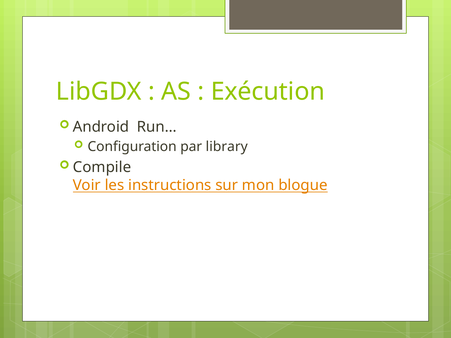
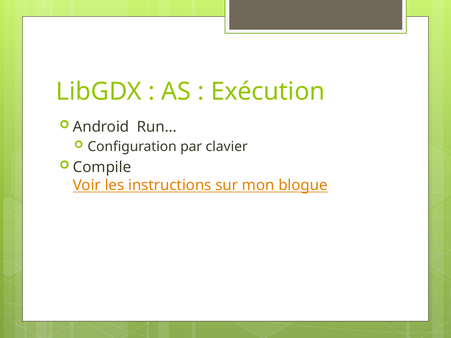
library: library -> clavier
